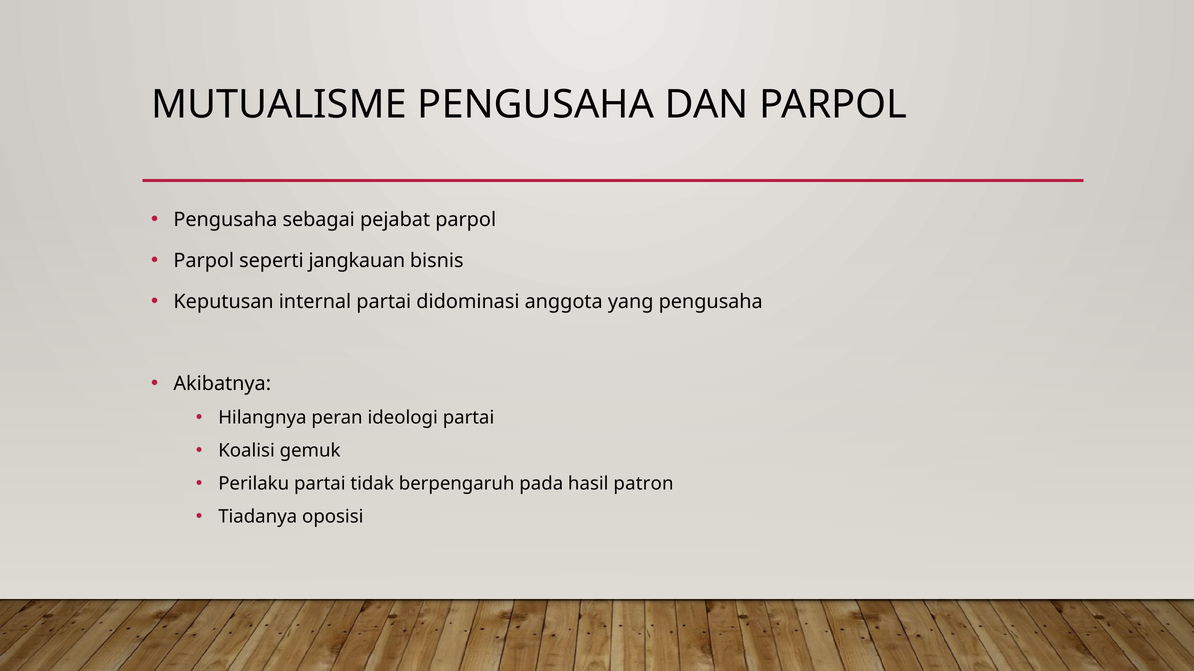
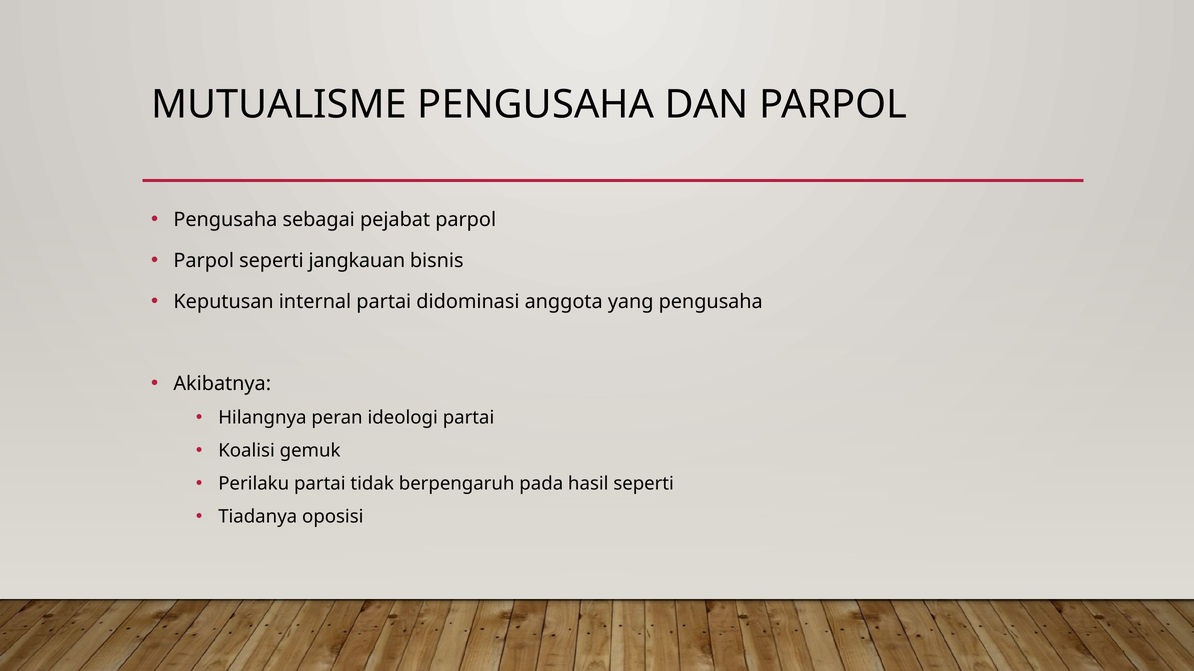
hasil patron: patron -> seperti
